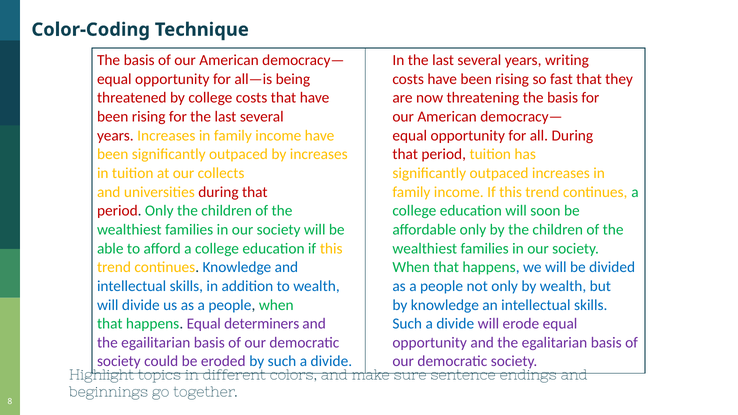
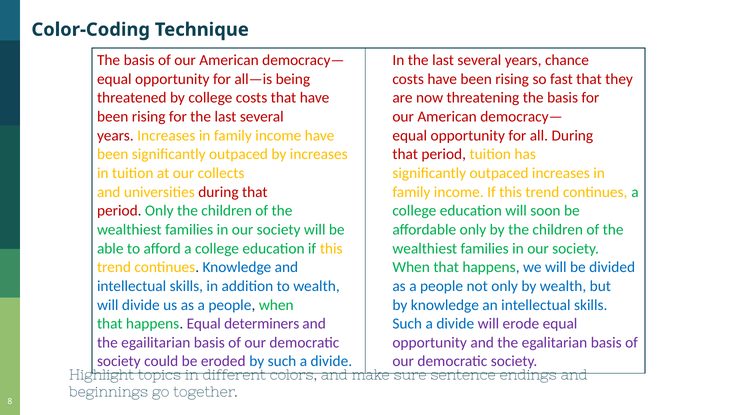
writing: writing -> chance
